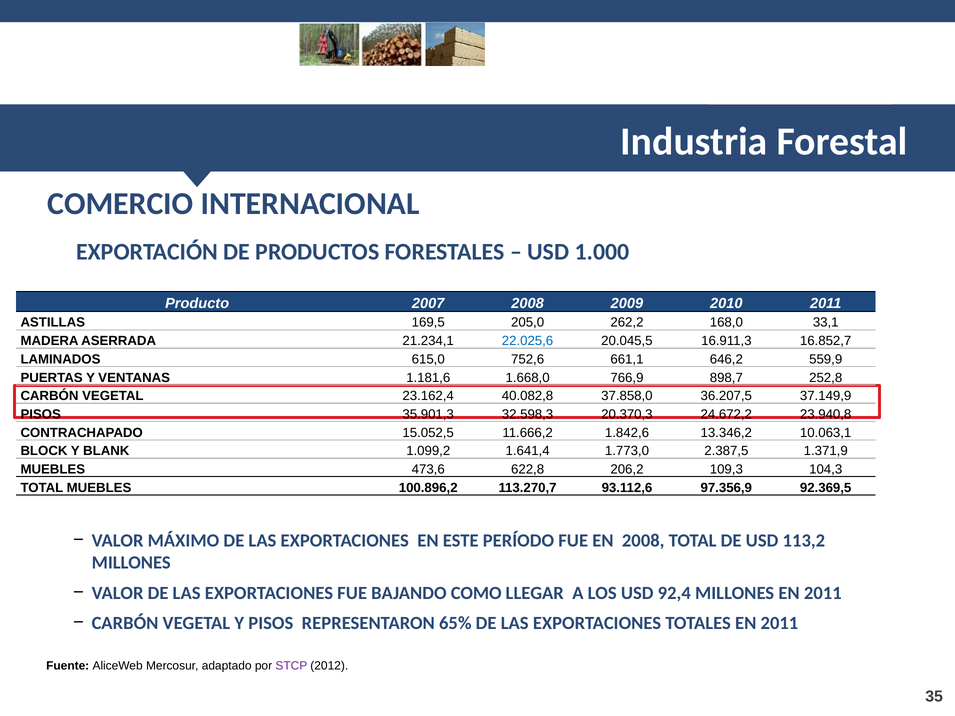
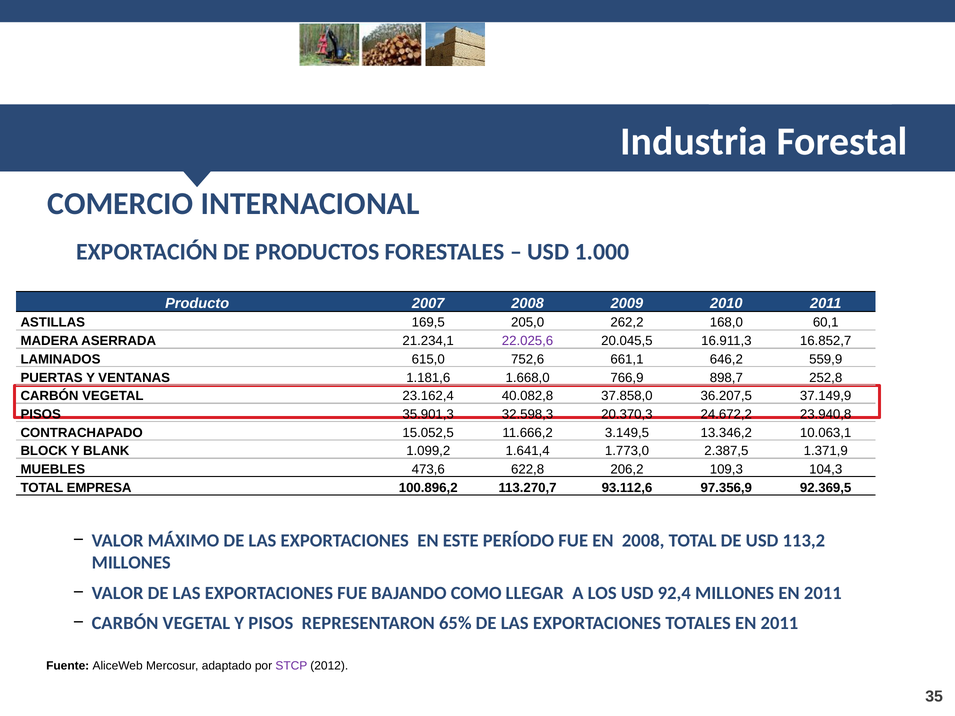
33,1: 33,1 -> 60,1
22.025,6 colour: blue -> purple
1.842,6: 1.842,6 -> 3.149,5
TOTAL MUEBLES: MUEBLES -> EMPRESA
